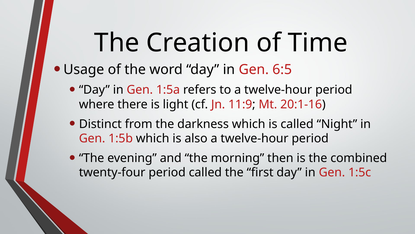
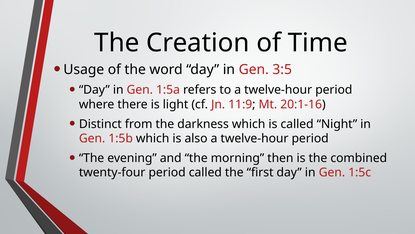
6:5: 6:5 -> 3:5
